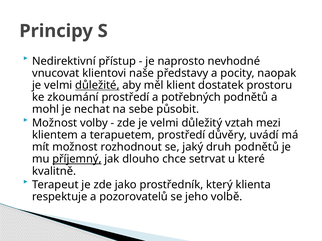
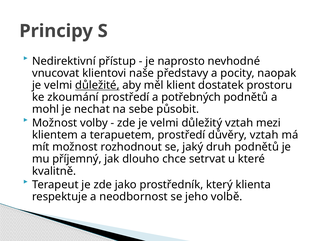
důvěry uvádí: uvádí -> vztah
příjemný underline: present -> none
pozorovatelů: pozorovatelů -> neodbornost
